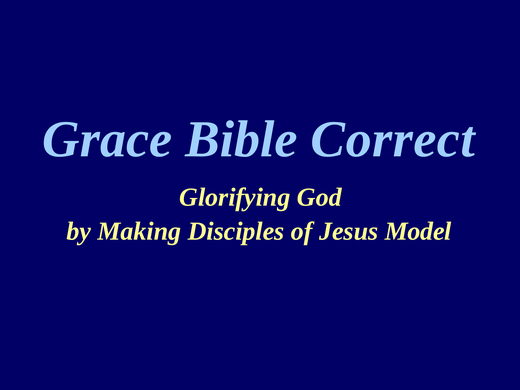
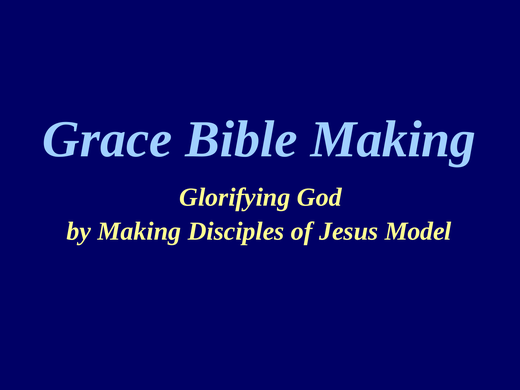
Bible Correct: Correct -> Making
